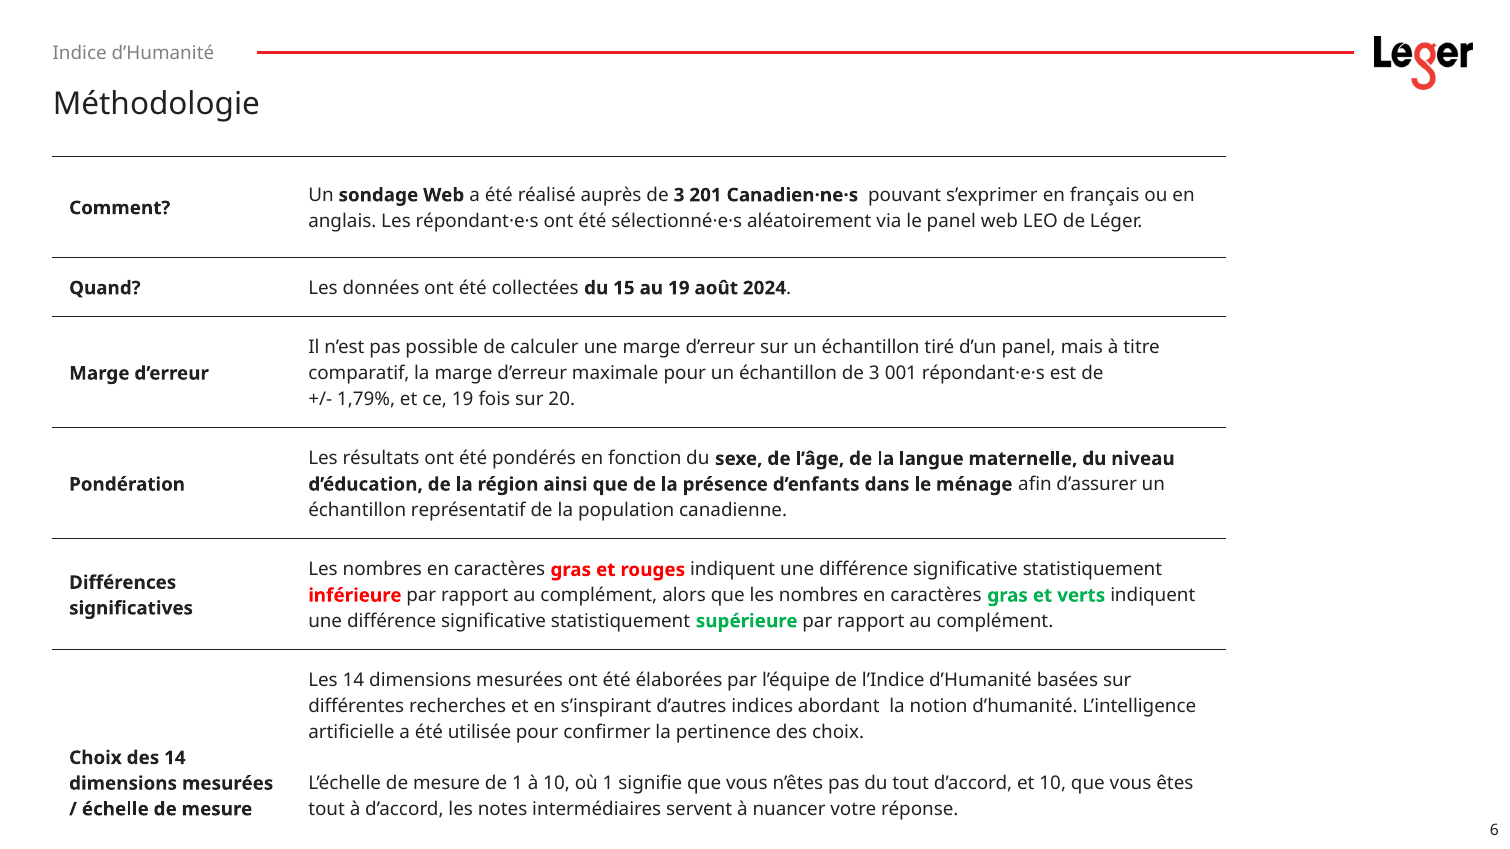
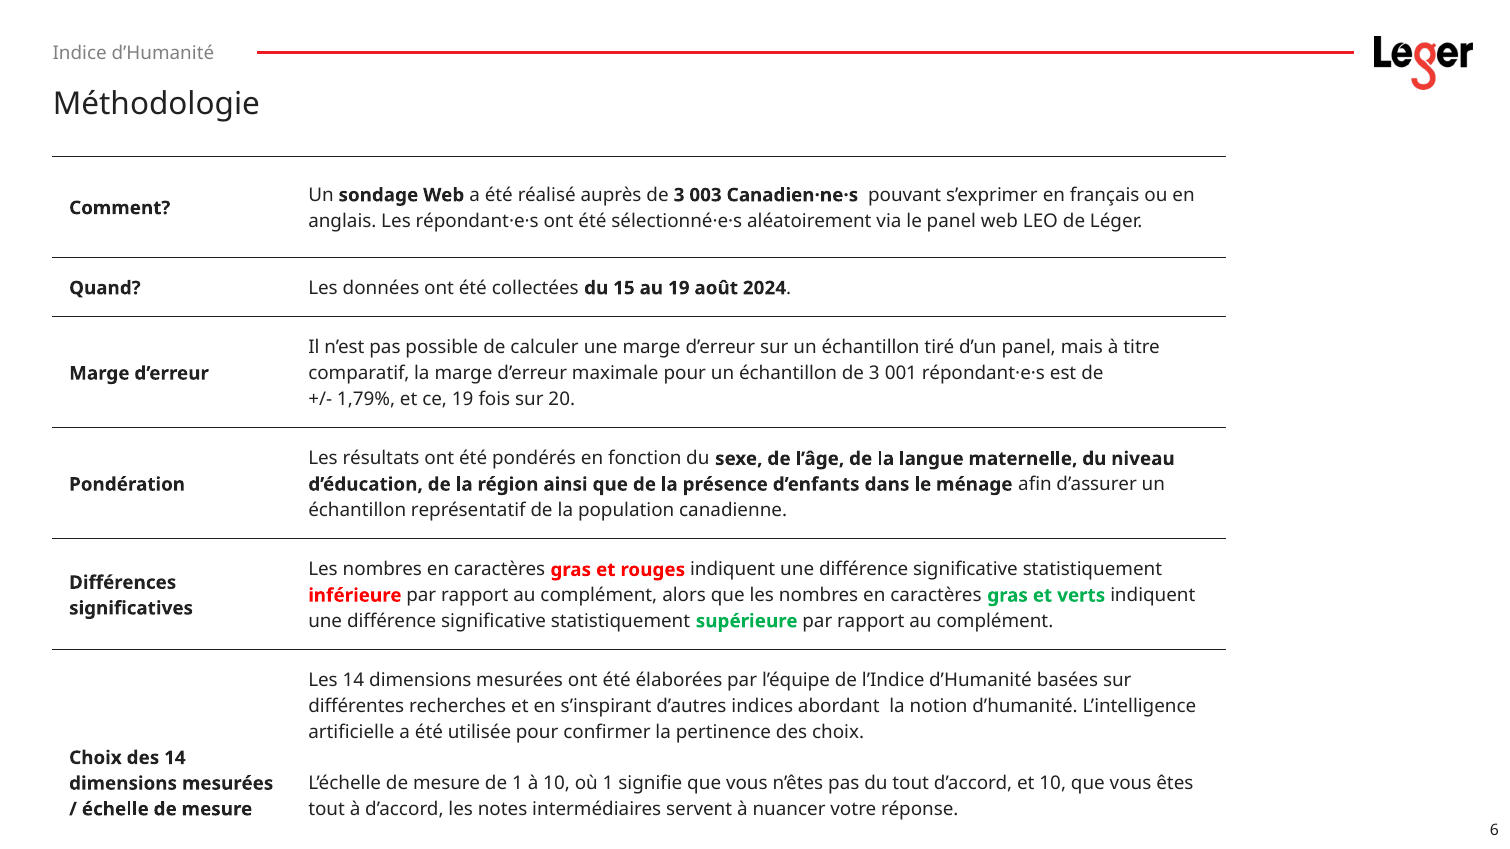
201: 201 -> 003
